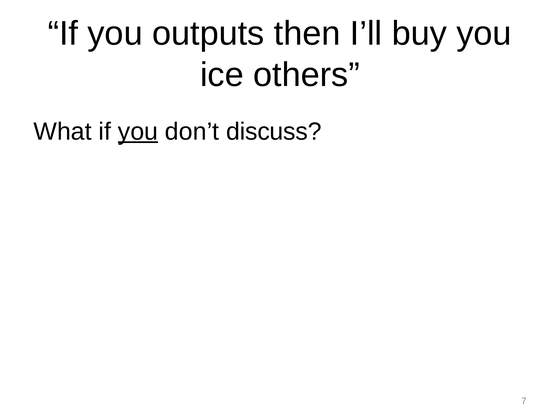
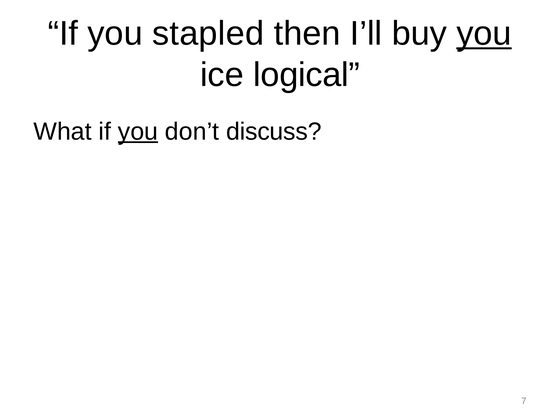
outputs: outputs -> stapled
you at (484, 34) underline: none -> present
others: others -> logical
